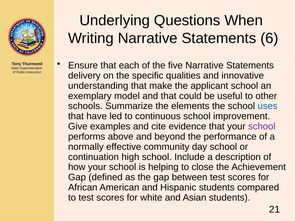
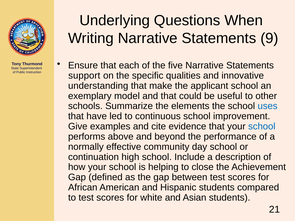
6: 6 -> 9
delivery: delivery -> support
school at (262, 127) colour: purple -> blue
